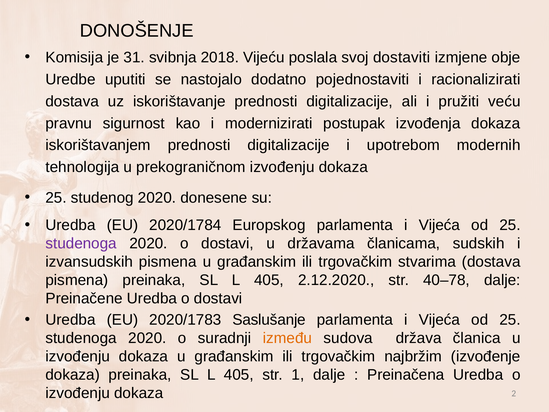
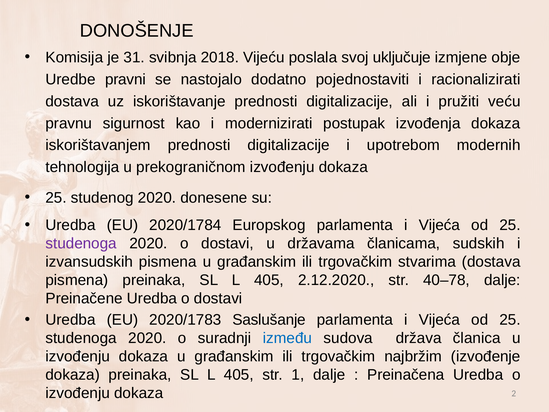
dostaviti: dostaviti -> uključuje
uputiti: uputiti -> pravni
između colour: orange -> blue
